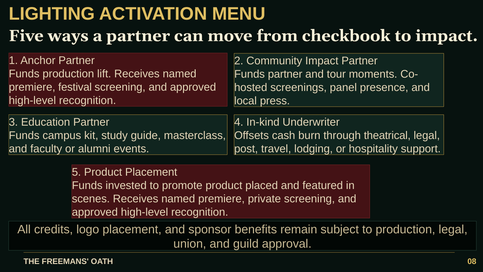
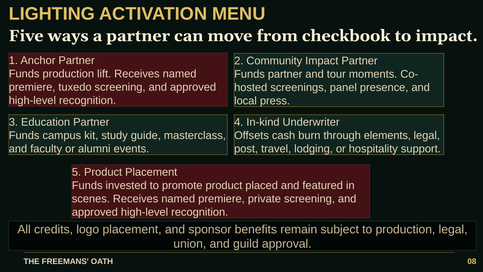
festival: festival -> tuxedo
theatrical: theatrical -> elements
